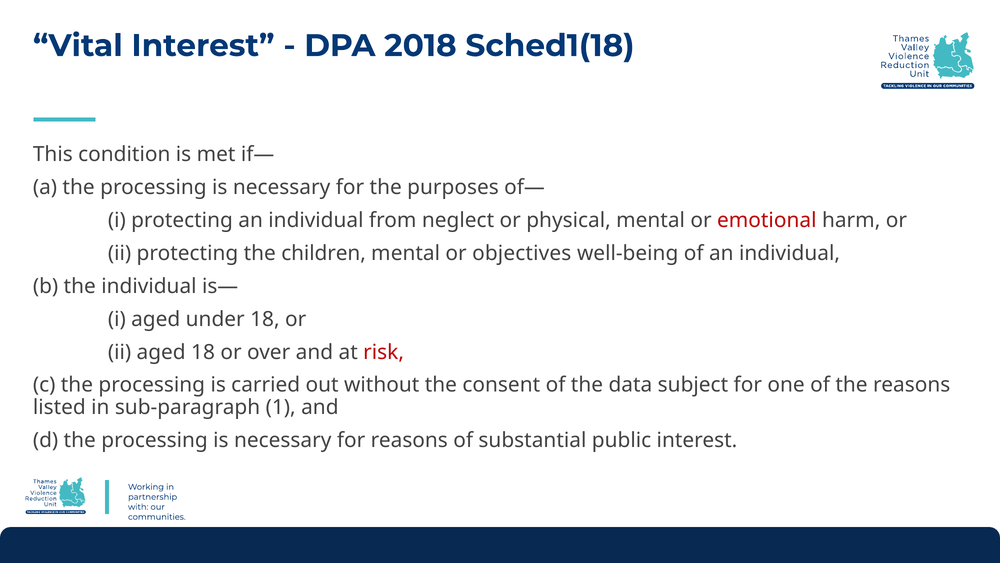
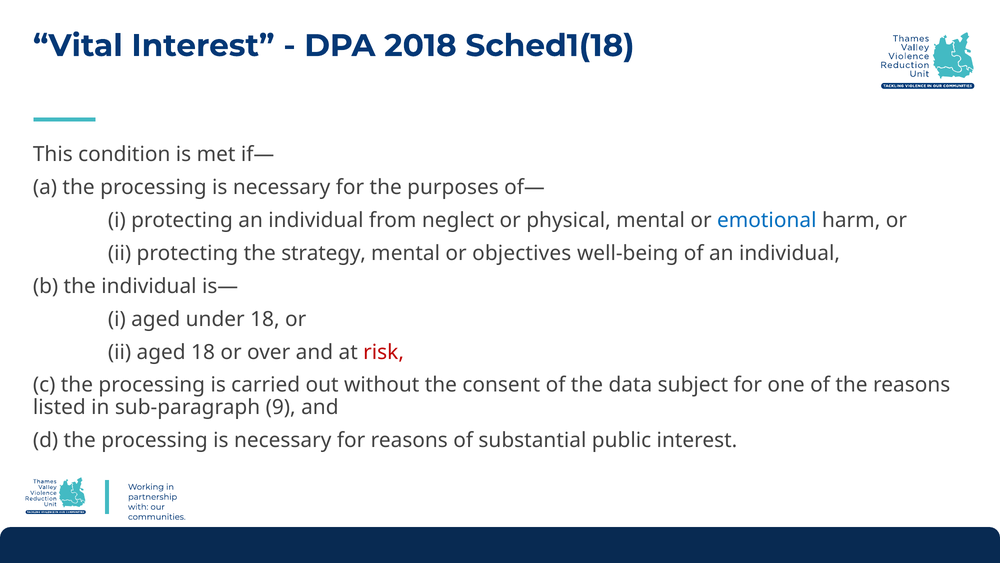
emotional colour: red -> blue
children: children -> strategy
1: 1 -> 9
